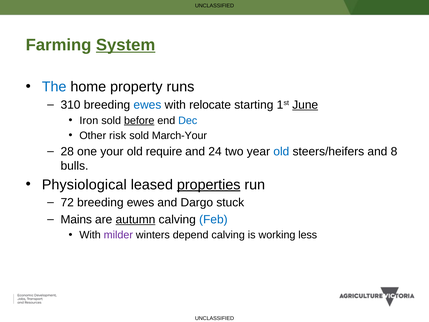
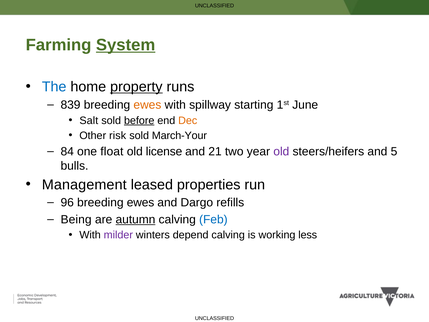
property underline: none -> present
310: 310 -> 839
ewes at (147, 105) colour: blue -> orange
relocate: relocate -> spillway
June underline: present -> none
Iron: Iron -> Salt
Dec colour: blue -> orange
28: 28 -> 84
your: your -> float
require: require -> license
24: 24 -> 21
old at (281, 152) colour: blue -> purple
8: 8 -> 5
Physiological: Physiological -> Management
properties underline: present -> none
72: 72 -> 96
stuck: stuck -> refills
Mains: Mains -> Being
